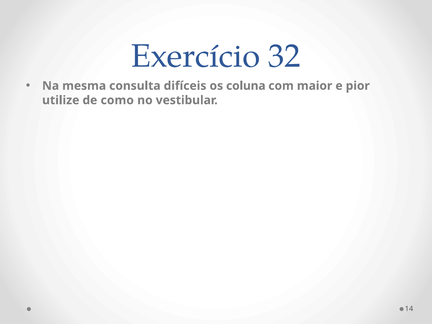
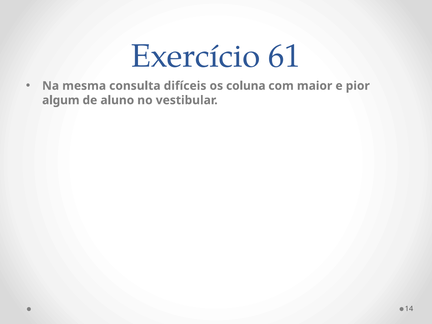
32: 32 -> 61
utilize: utilize -> algum
como: como -> aluno
